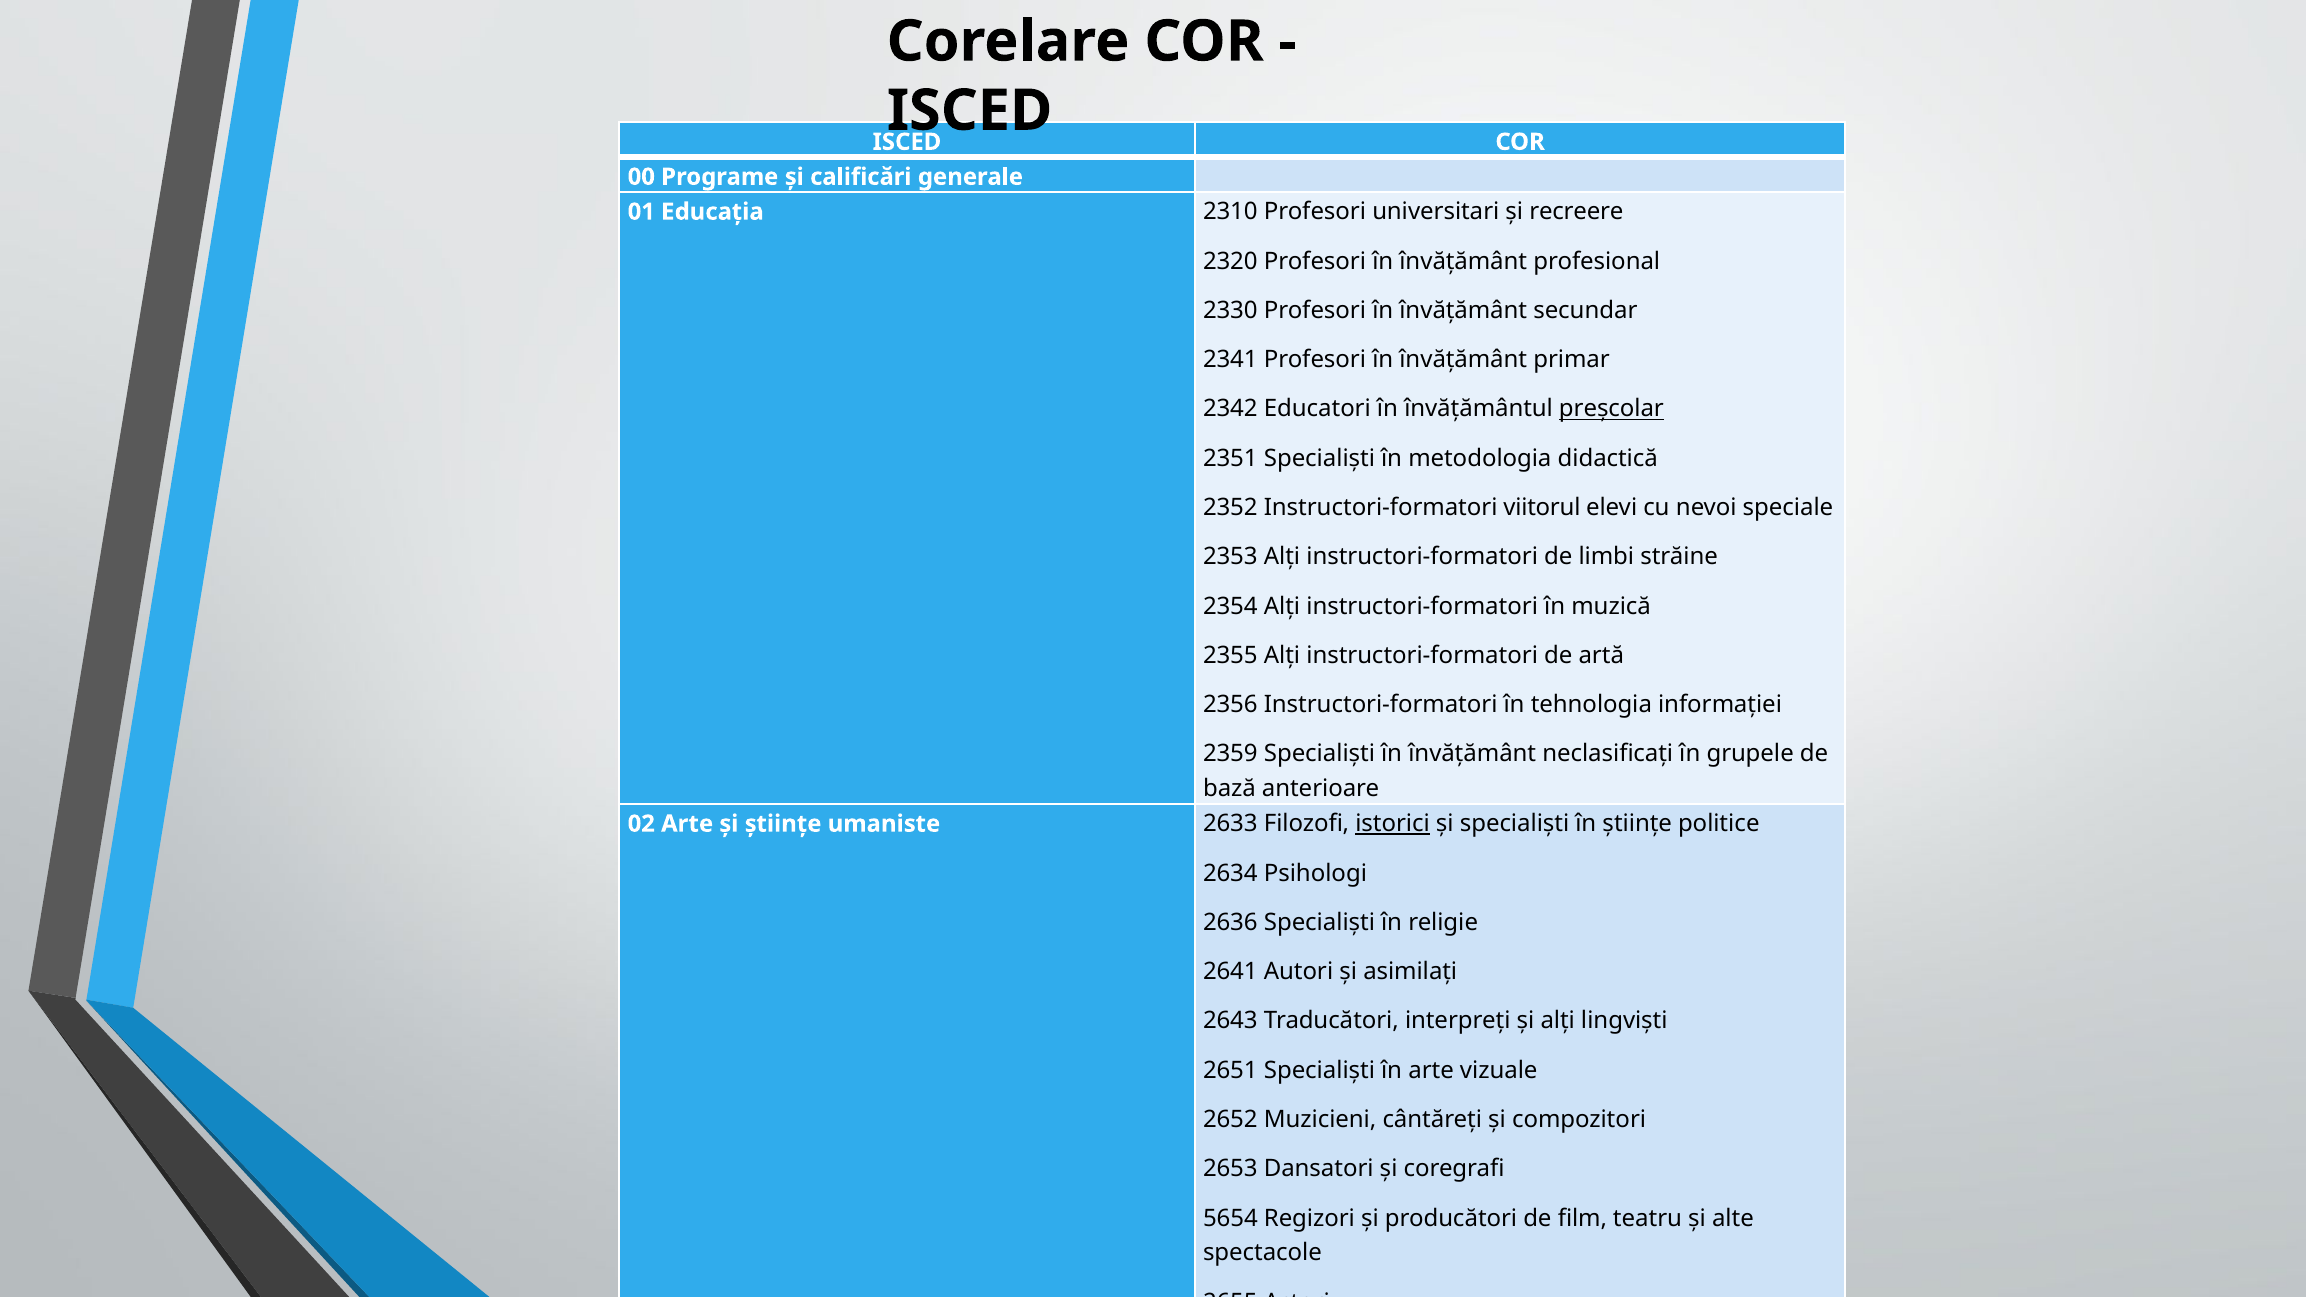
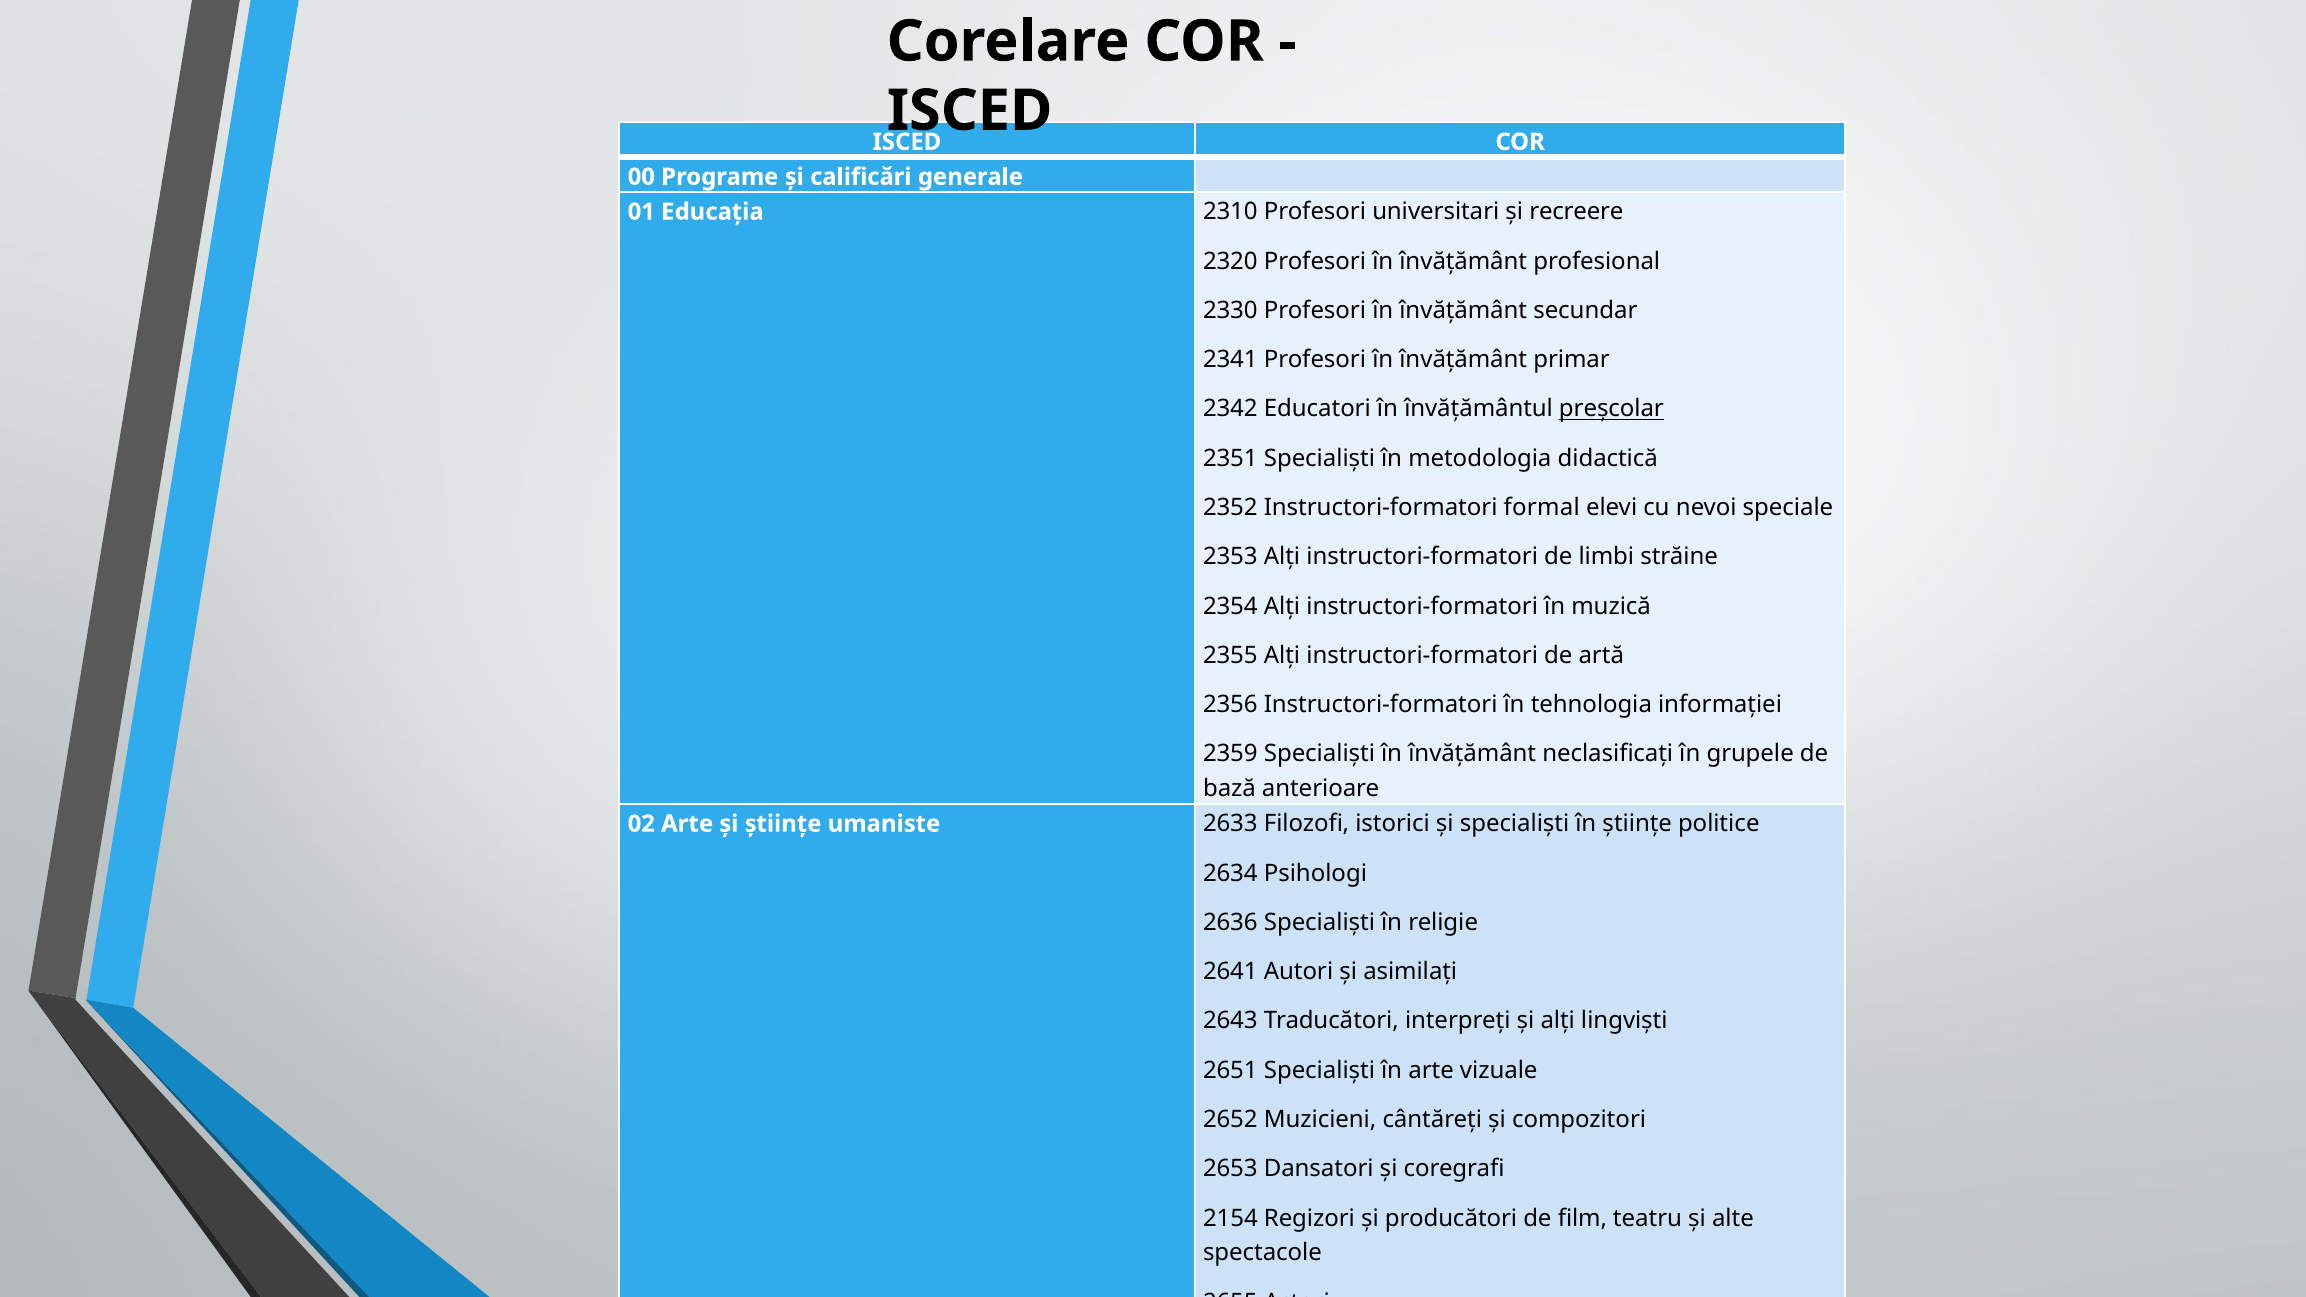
viitorul: viitorul -> formal
istorici underline: present -> none
5654: 5654 -> 2154
